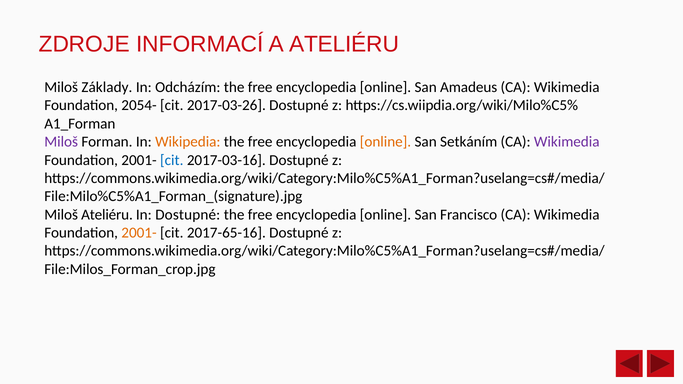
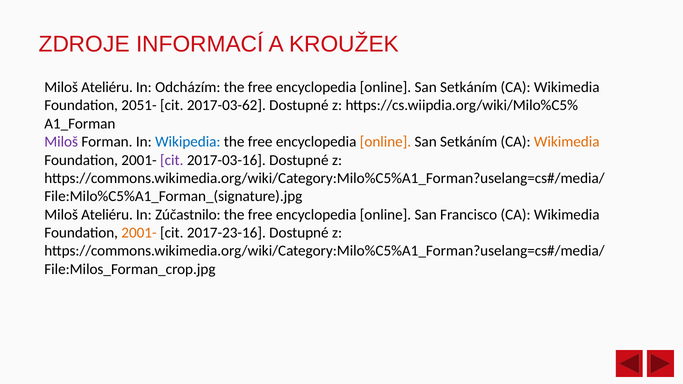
A ATELIÉRU: ATELIÉRU -> KROUŽEK
Základy at (107, 87): Základy -> Ateliéru
Amadeus at (469, 87): Amadeus -> Setkáním
2054-: 2054- -> 2051-
2017-03-26: 2017-03-26 -> 2017-03-62
Wikipedia colour: orange -> blue
Wikimedia at (567, 142) colour: purple -> orange
cit at (172, 160) colour: blue -> purple
In Dostupné: Dostupné -> Zúčastnilo
2017-65-16: 2017-65-16 -> 2017-23-16
